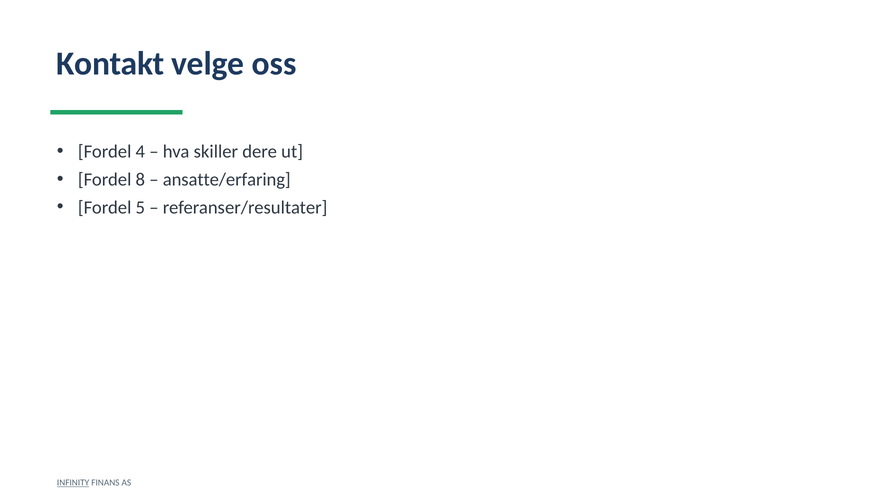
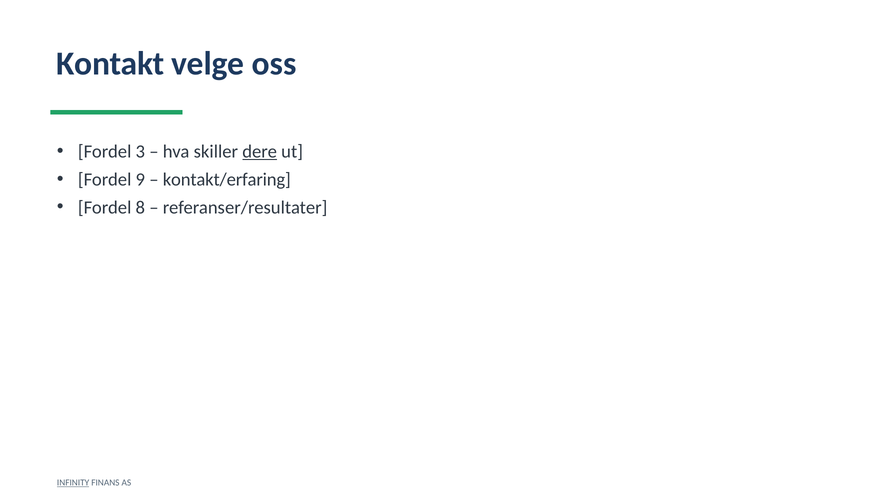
4: 4 -> 3
dere underline: none -> present
8: 8 -> 9
ansatte/erfaring: ansatte/erfaring -> kontakt/erfaring
5: 5 -> 8
